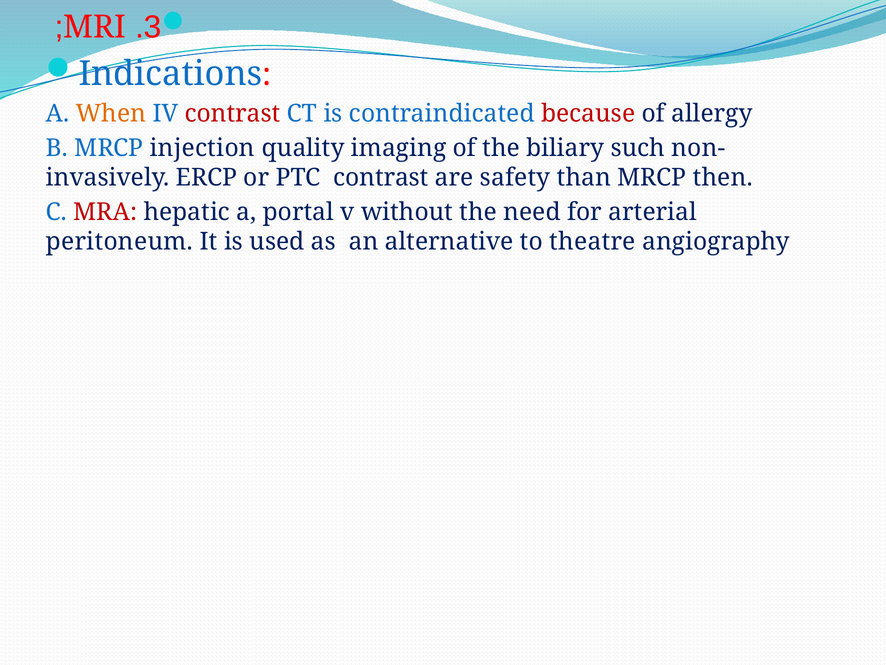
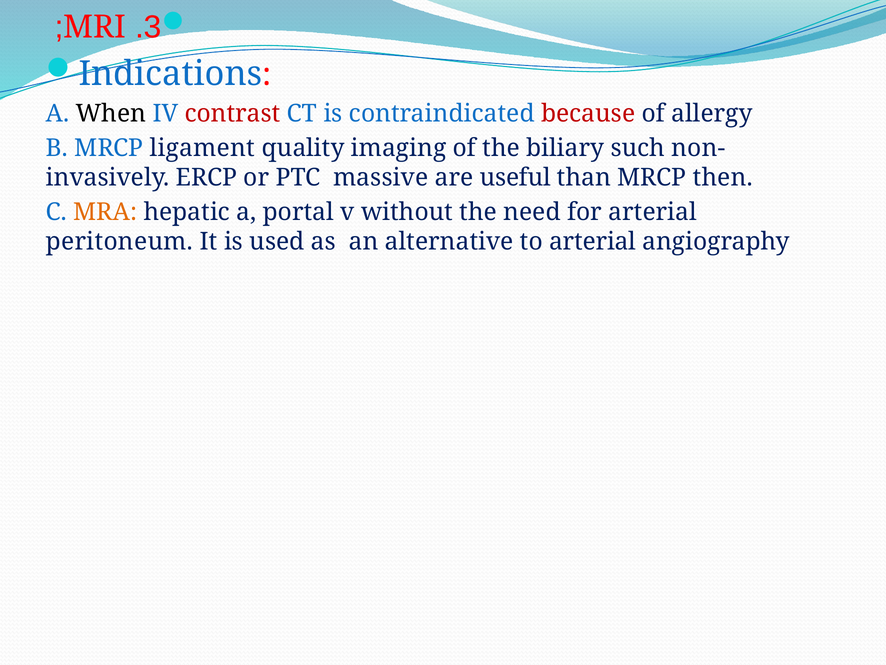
When colour: orange -> black
injection: injection -> ligament
PTC contrast: contrast -> massive
safety: safety -> useful
MRA colour: red -> orange
to theatre: theatre -> arterial
